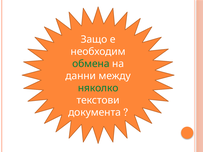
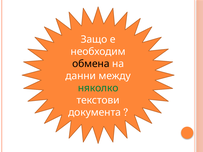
обмена colour: green -> black
